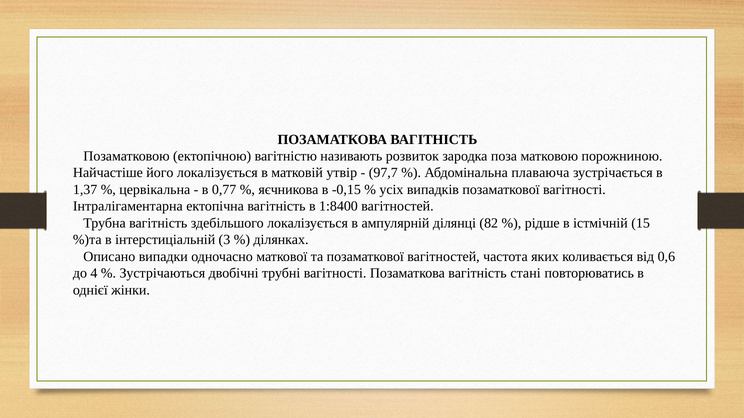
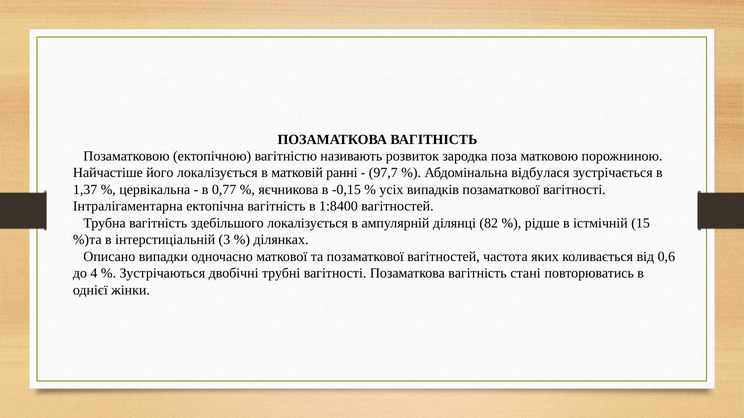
утвір: утвір -> ранні
плаваюча: плаваюча -> відбулася
